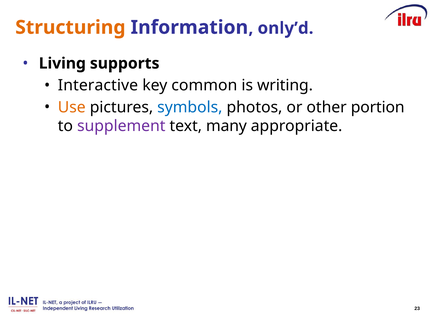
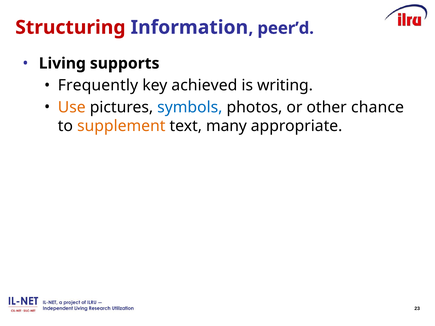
Structuring colour: orange -> red
only’d: only’d -> peer’d
Interactive: Interactive -> Frequently
common: common -> achieved
portion: portion -> chance
supplement colour: purple -> orange
